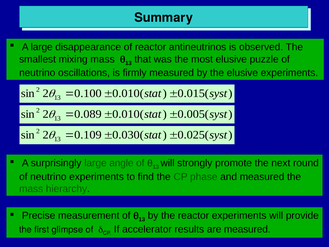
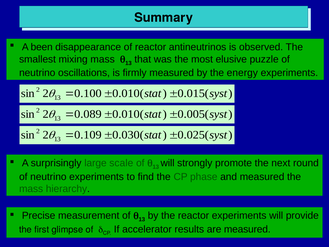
A large: large -> been
the elusive: elusive -> energy
angle: angle -> scale
